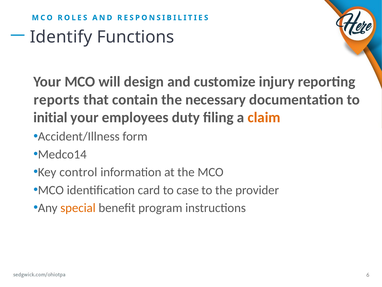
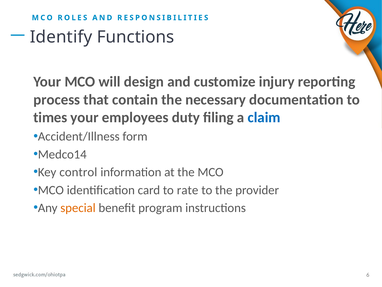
reports: reports -> process
initial: initial -> times
claim colour: orange -> blue
case: case -> rate
